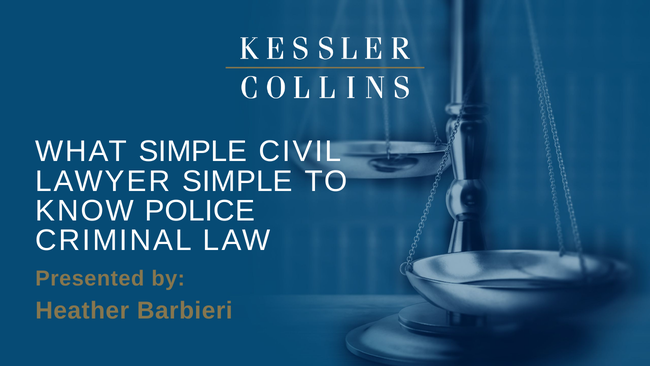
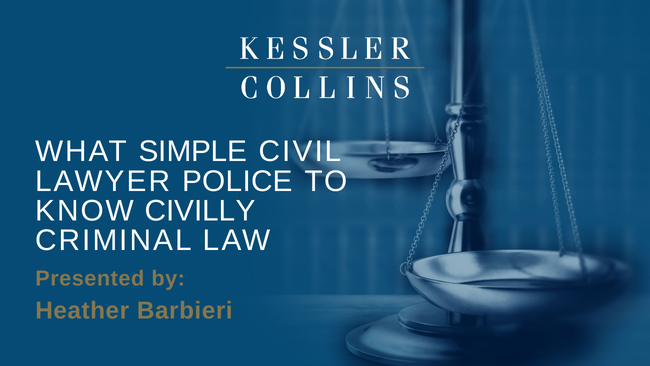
LAWYER SIMPLE: SIMPLE -> POLICE
POLICE: POLICE -> CIVILLY
